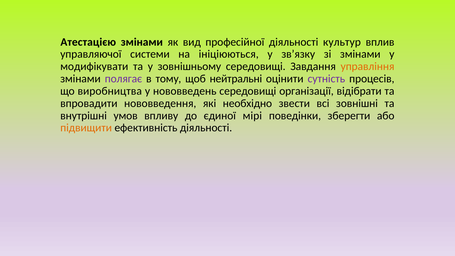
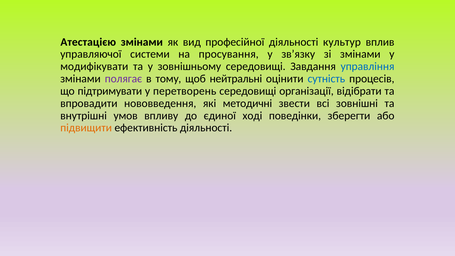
ініціюються: ініціюються -> просування
управління colour: orange -> blue
сутність colour: purple -> blue
виробництва: виробництва -> підтримувати
нововведень: нововведень -> перетворень
необхідно: необхідно -> методичні
мірі: мірі -> ході
